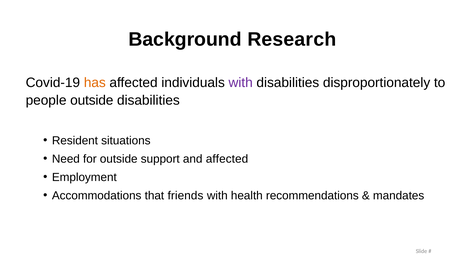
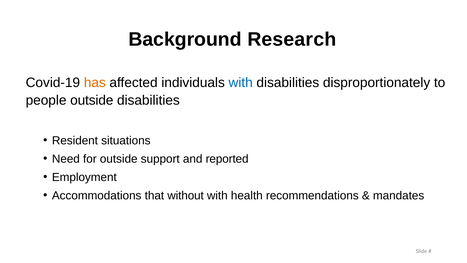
with at (241, 82) colour: purple -> blue
and affected: affected -> reported
friends: friends -> without
